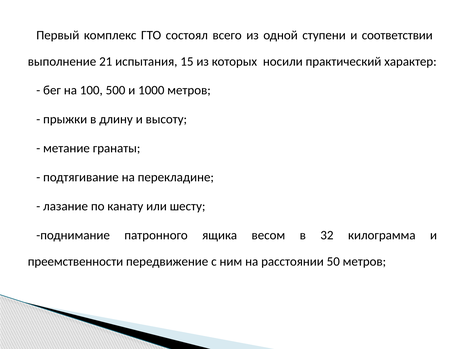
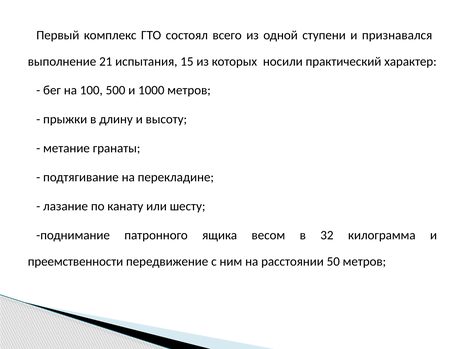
соответствии: соответствии -> признавался
